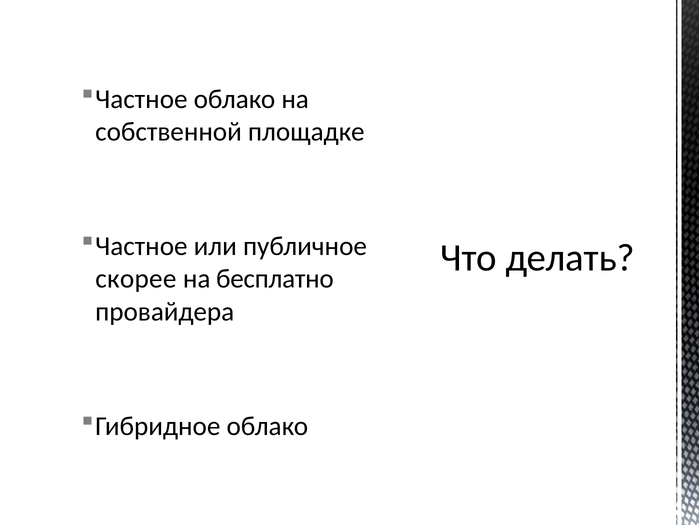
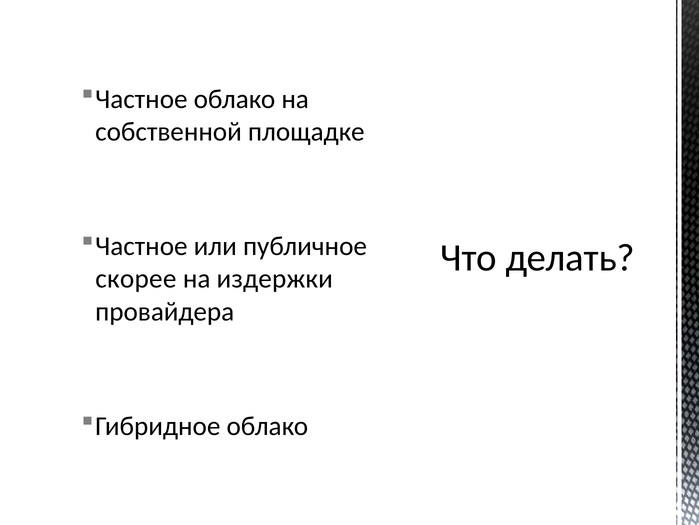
бесплатно: бесплатно -> издержки
